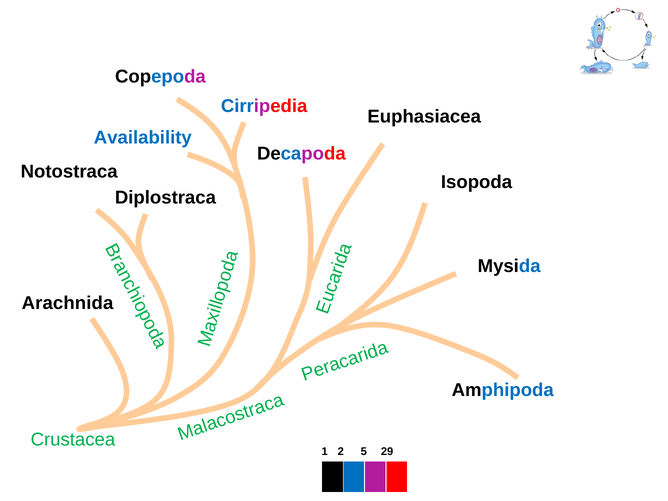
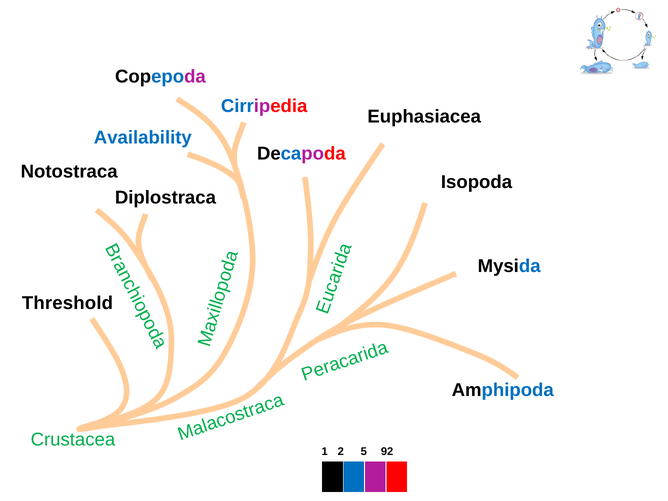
Arachnida: Arachnida -> Threshold
29: 29 -> 92
